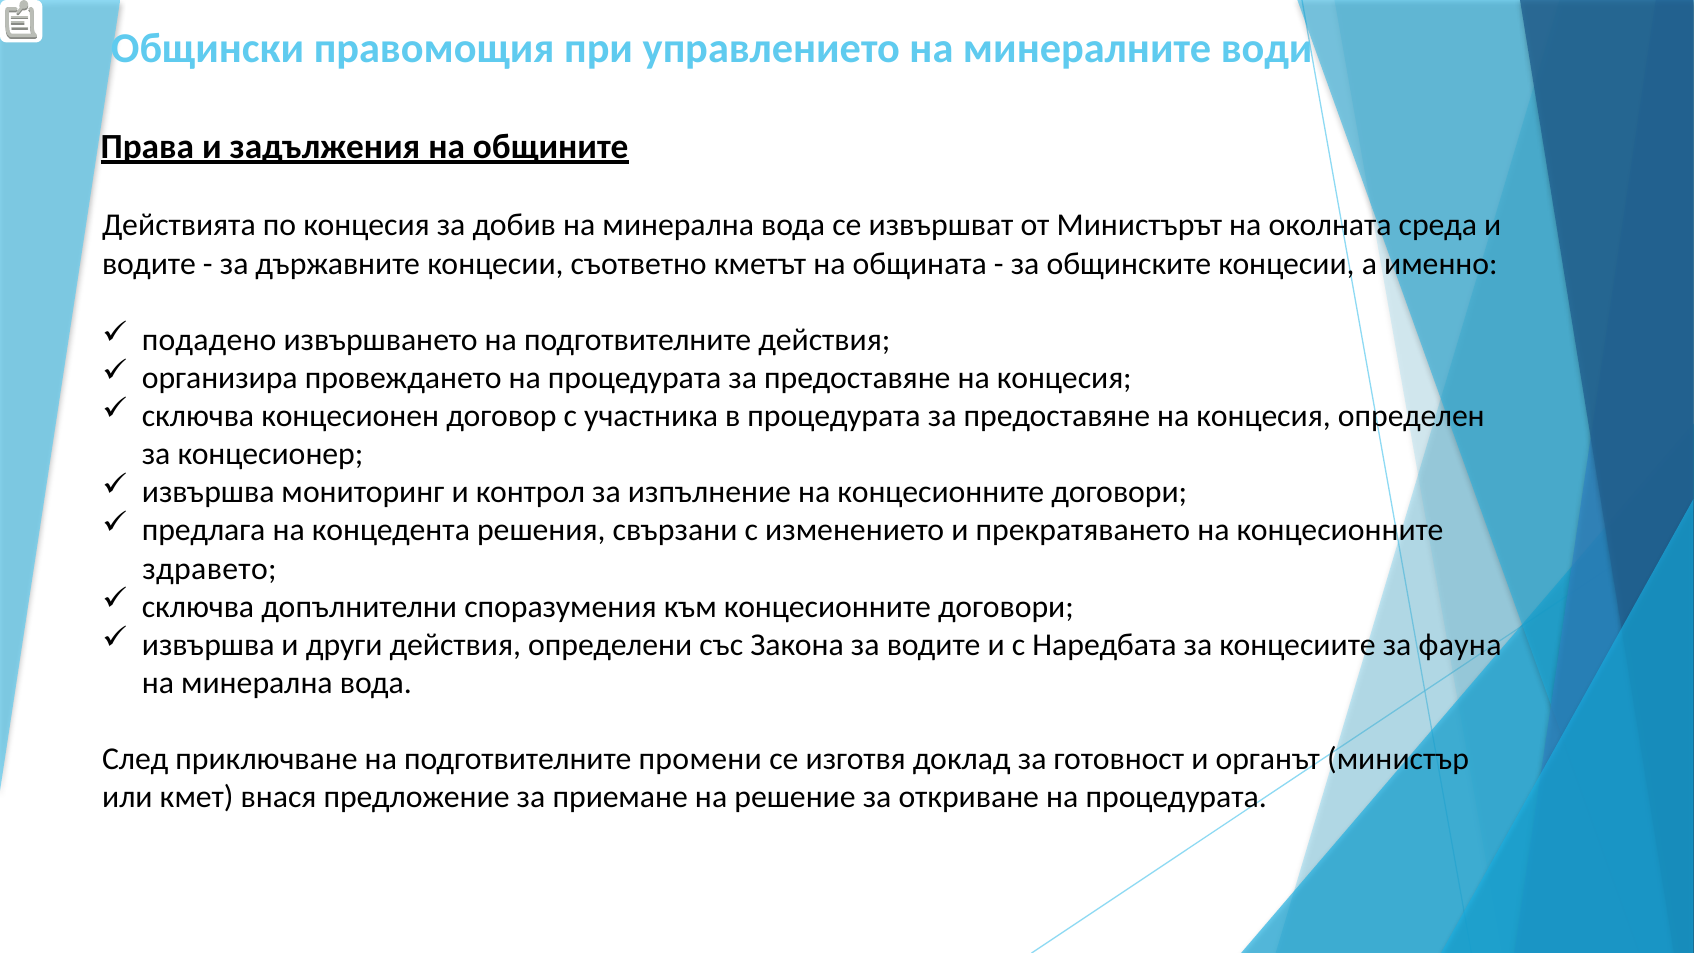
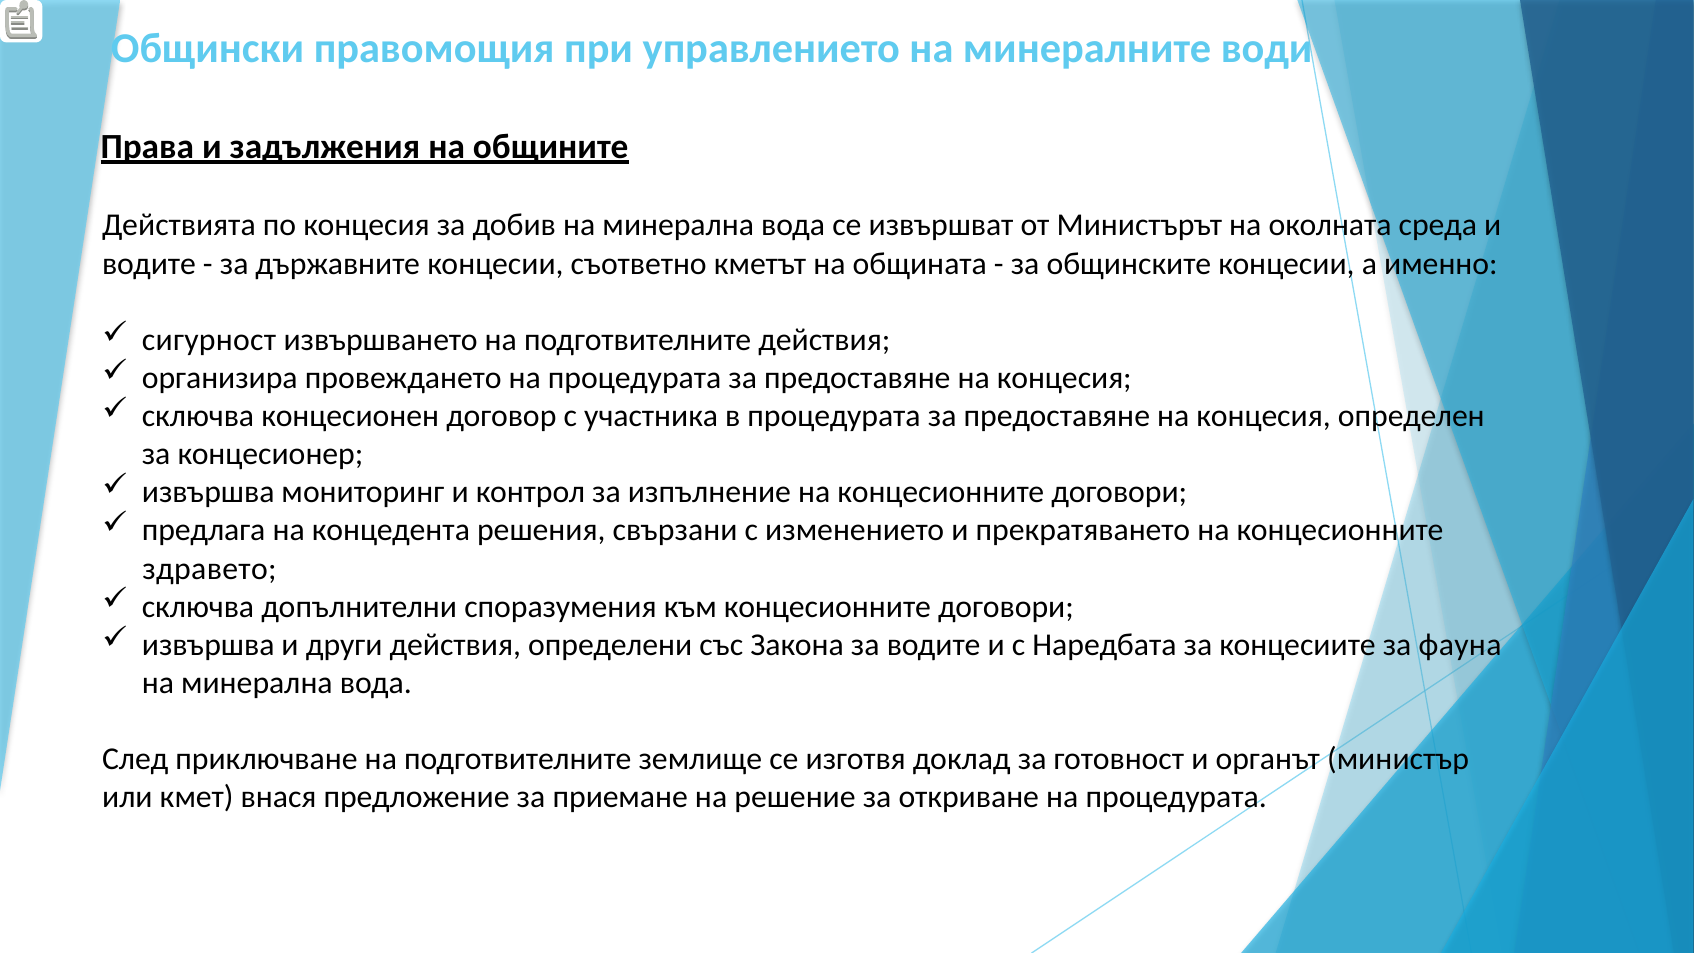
подадено: подадено -> сигурност
промени: промени -> землище
